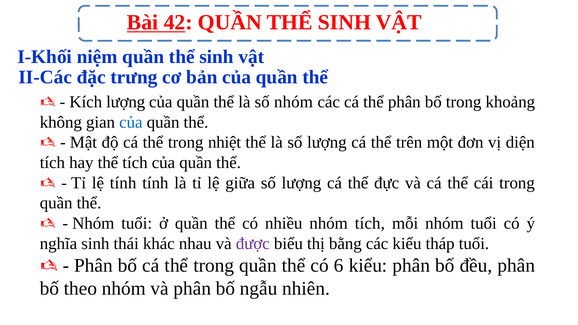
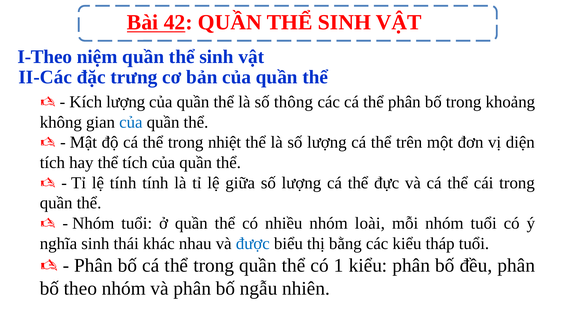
I-Khối: I-Khối -> I-Theo
số nhóm: nhóm -> thông
nhóm tích: tích -> loài
được colour: purple -> blue
6: 6 -> 1
